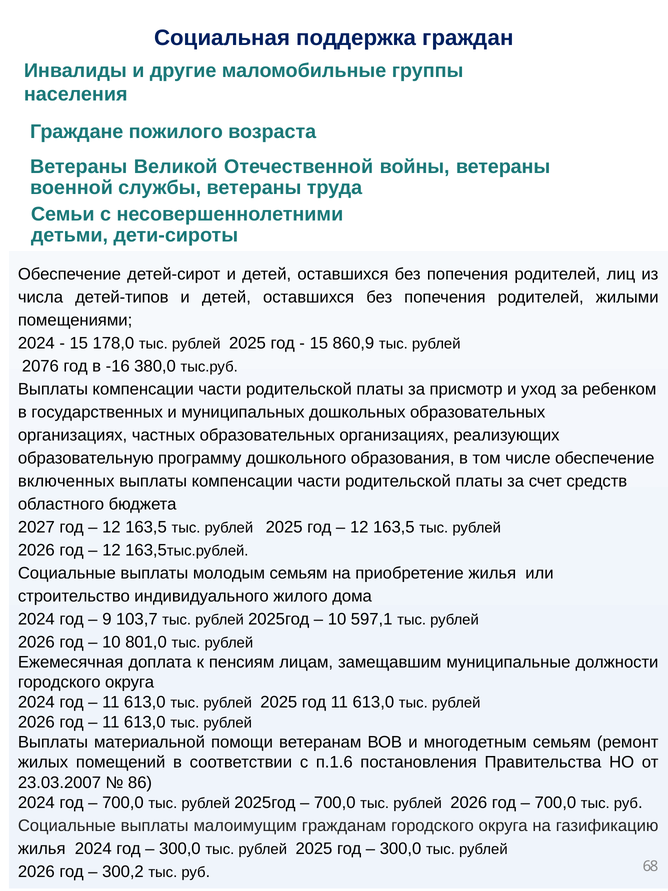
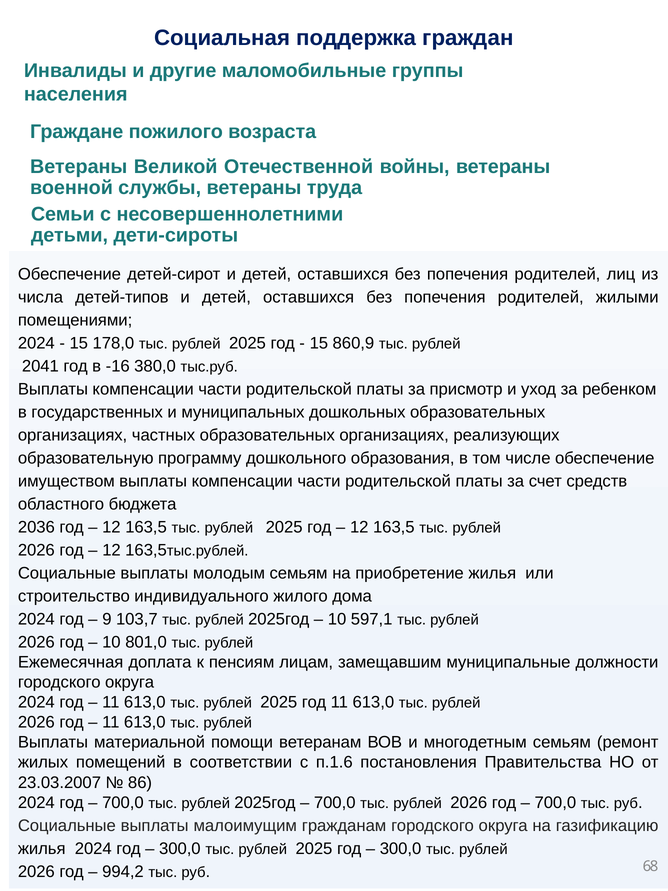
2076: 2076 -> 2041
включенных: включенных -> имуществом
2027: 2027 -> 2036
300,2: 300,2 -> 994,2
